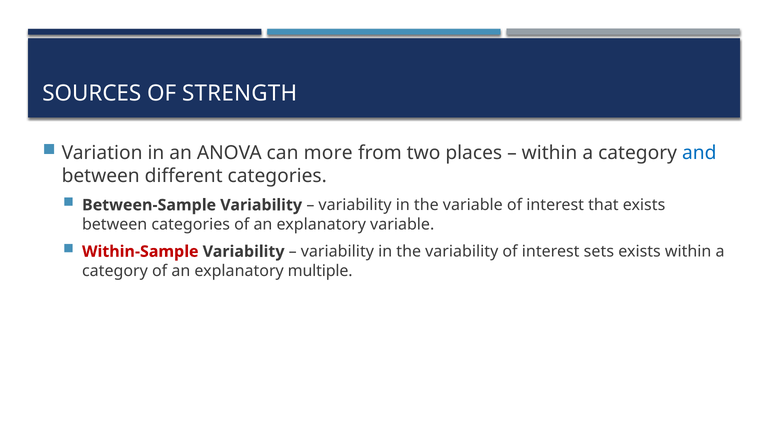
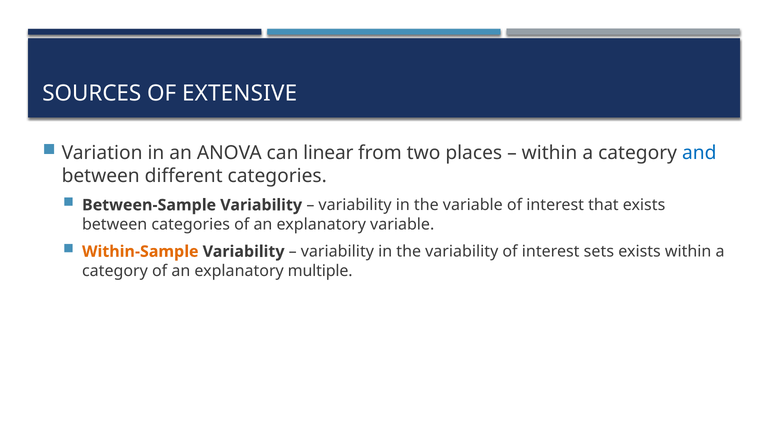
STRENGTH: STRENGTH -> EXTENSIVE
more: more -> linear
Within-Sample colour: red -> orange
